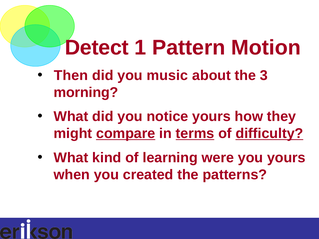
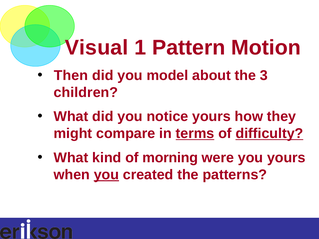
Detect: Detect -> Visual
music: music -> model
morning: morning -> children
compare underline: present -> none
learning: learning -> morning
you at (106, 175) underline: none -> present
